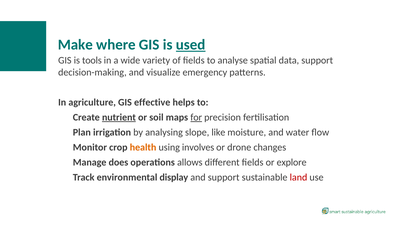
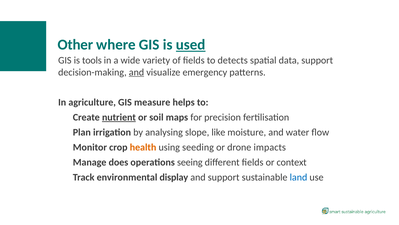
Make: Make -> Other
analyse: analyse -> detects
and at (136, 72) underline: none -> present
effective: effective -> measure
for underline: present -> none
involves: involves -> seeding
changes: changes -> impacts
allows: allows -> seeing
explore: explore -> context
land colour: red -> blue
